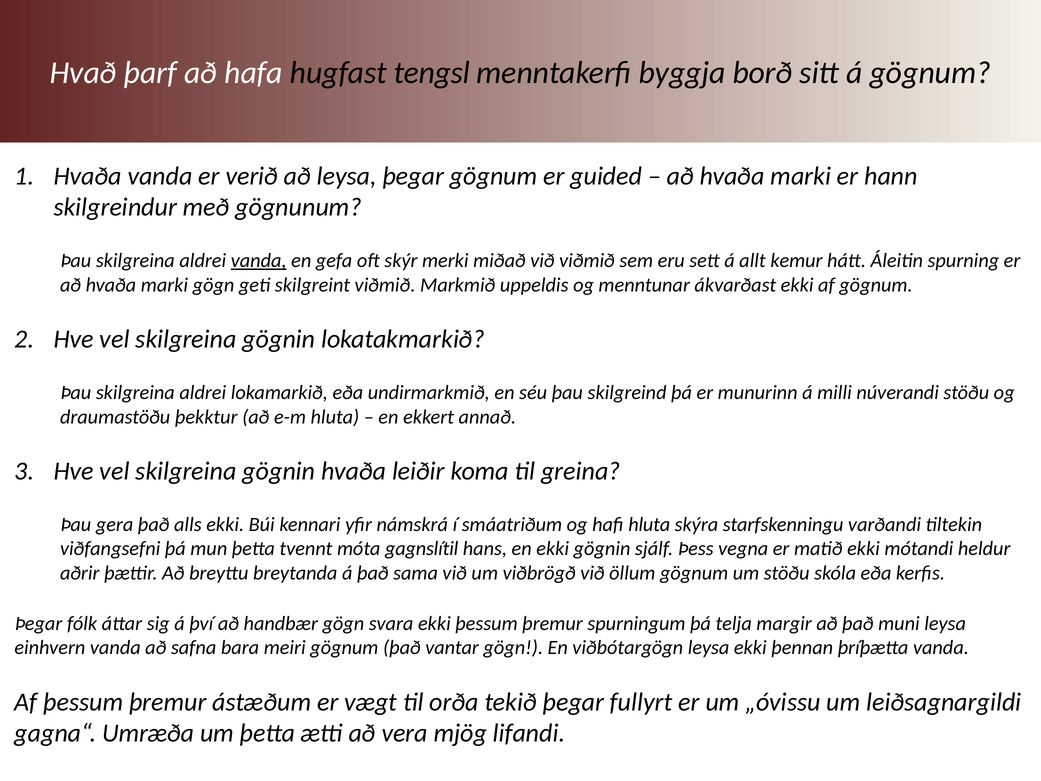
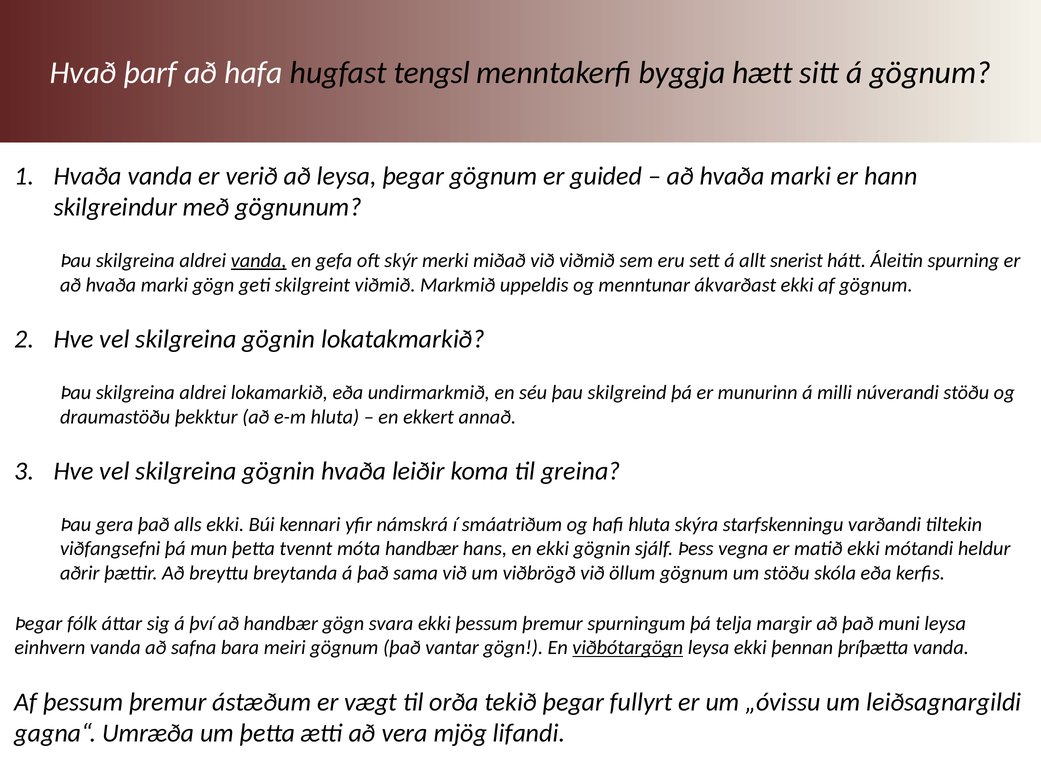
borð: borð -> hætt
kemur: kemur -> snerist
móta gagnslítil: gagnslítil -> handbær
viðbótargögn underline: none -> present
